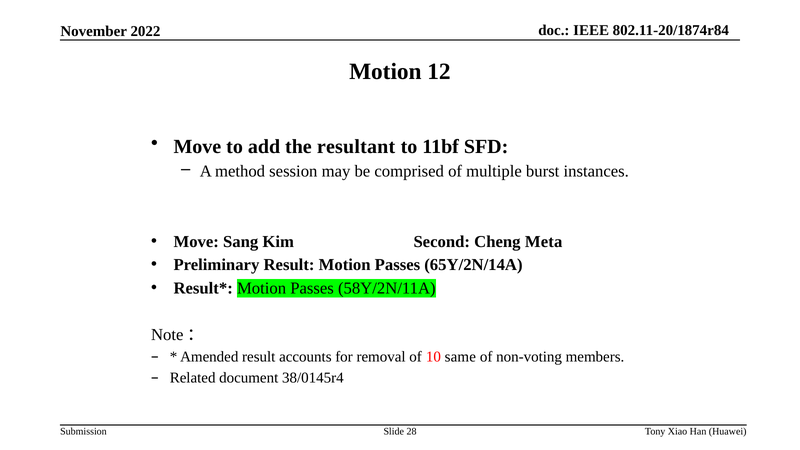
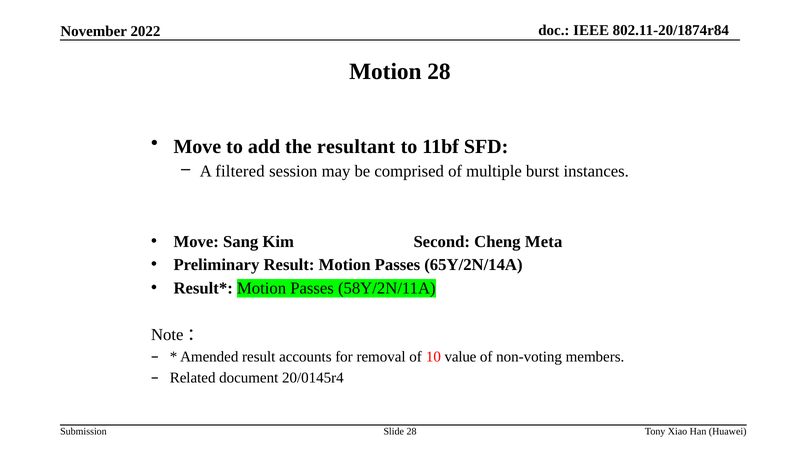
Motion 12: 12 -> 28
method: method -> filtered
same: same -> value
38/0145r4: 38/0145r4 -> 20/0145r4
